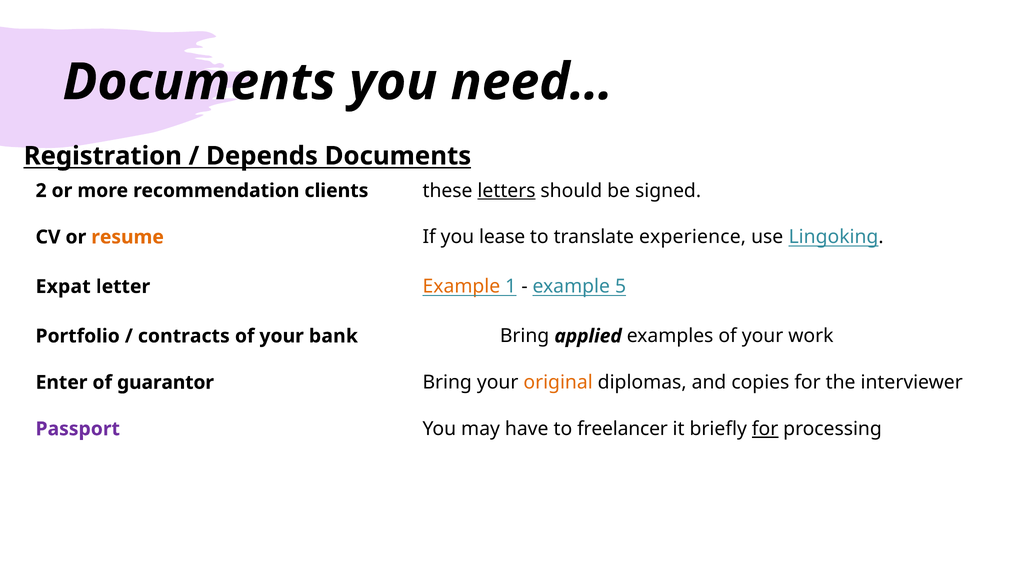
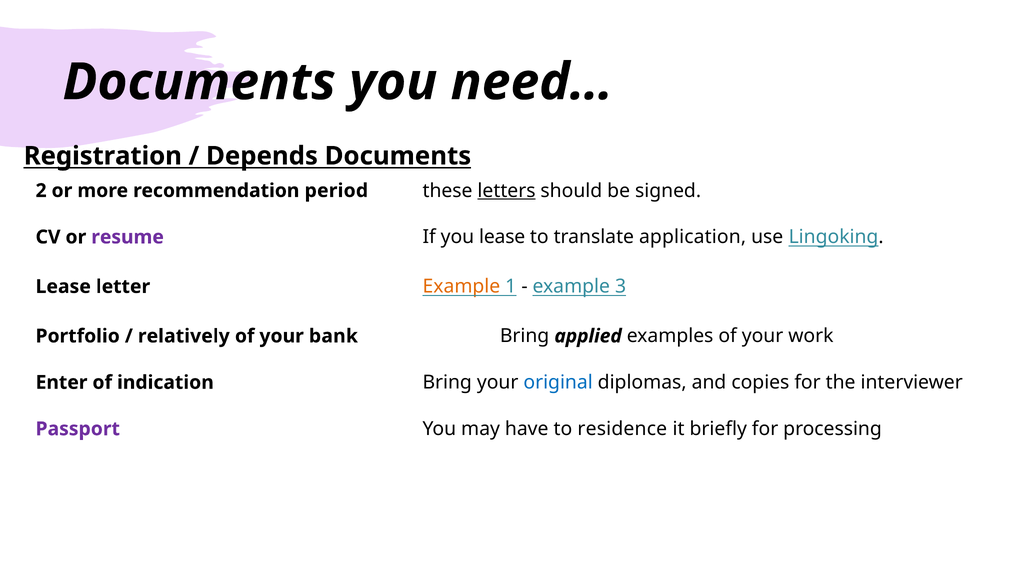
clients: clients -> period
resume colour: orange -> purple
experience: experience -> application
Expat at (63, 287): Expat -> Lease
5: 5 -> 3
contracts: contracts -> relatively
guarantor: guarantor -> indication
original colour: orange -> blue
freelancer: freelancer -> residence
for at (765, 429) underline: present -> none
